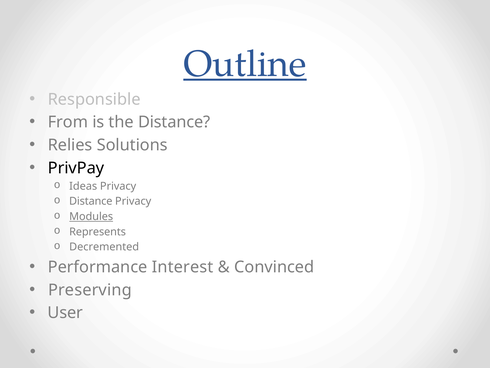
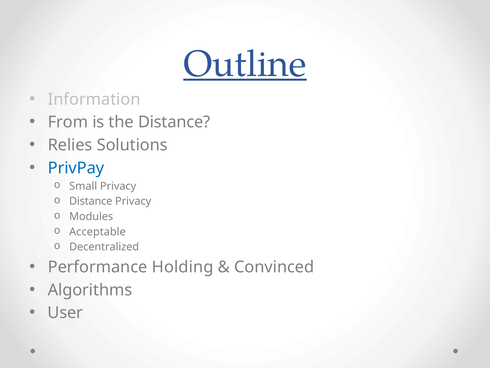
Responsible: Responsible -> Information
PrivPay colour: black -> blue
Ideas: Ideas -> Small
Modules underline: present -> none
Represents: Represents -> Acceptable
Decremented: Decremented -> Decentralized
Interest: Interest -> Holding
Preserving: Preserving -> Algorithms
